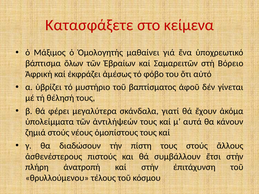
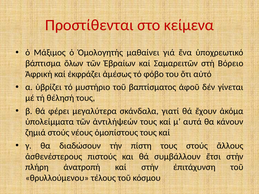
Κατασφάξετε: Κατασφάξετε -> Προστίθενται
